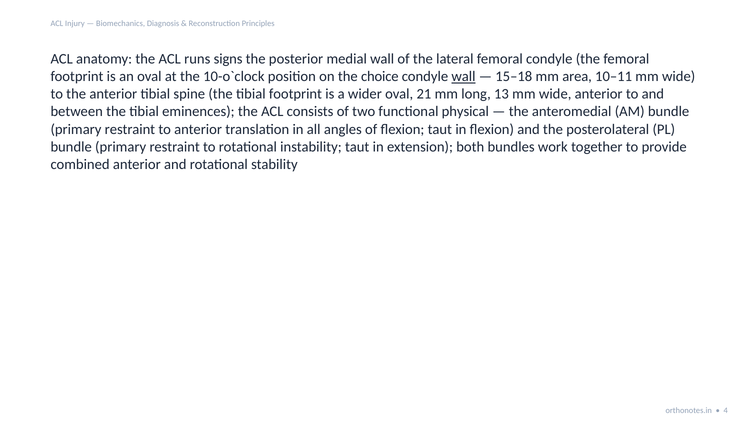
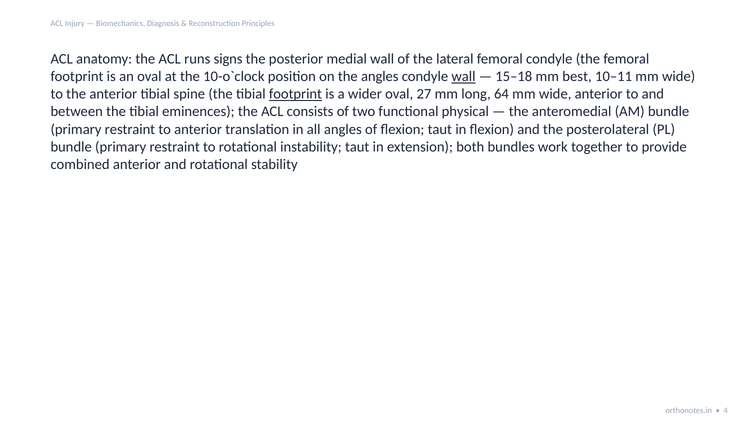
the choice: choice -> angles
area: area -> best
footprint at (295, 94) underline: none -> present
21: 21 -> 27
13: 13 -> 64
